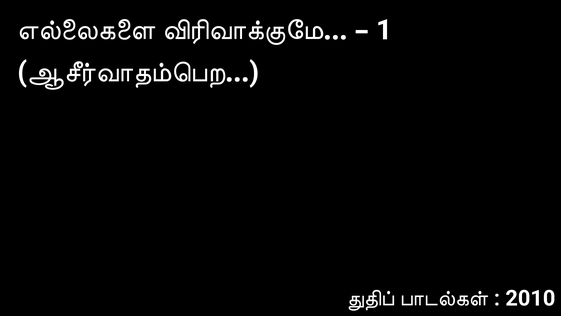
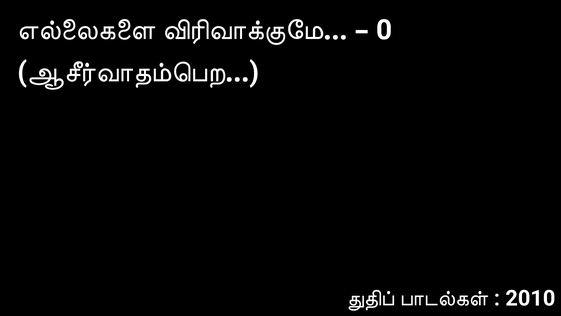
1: 1 -> 0
